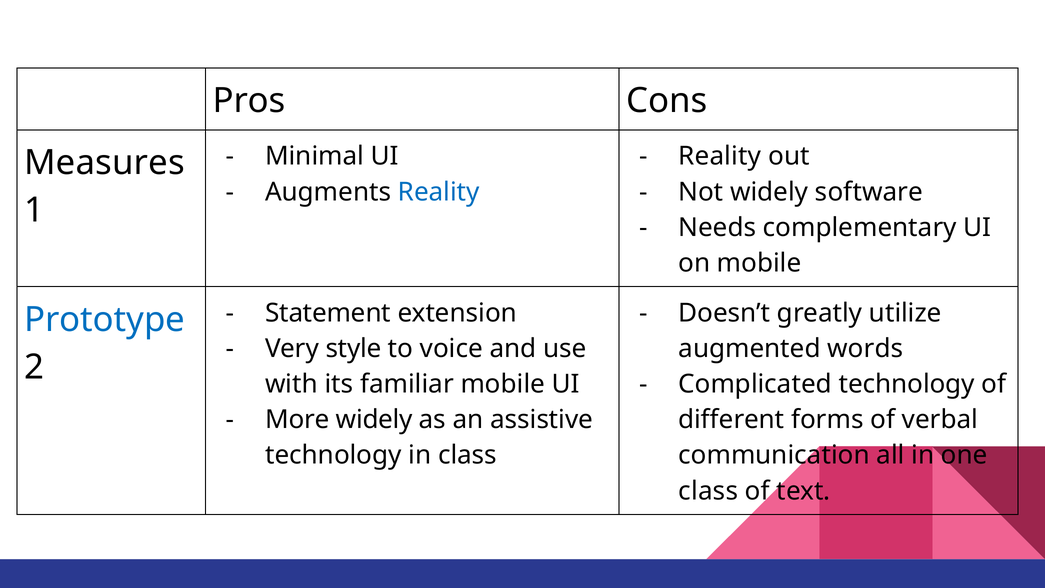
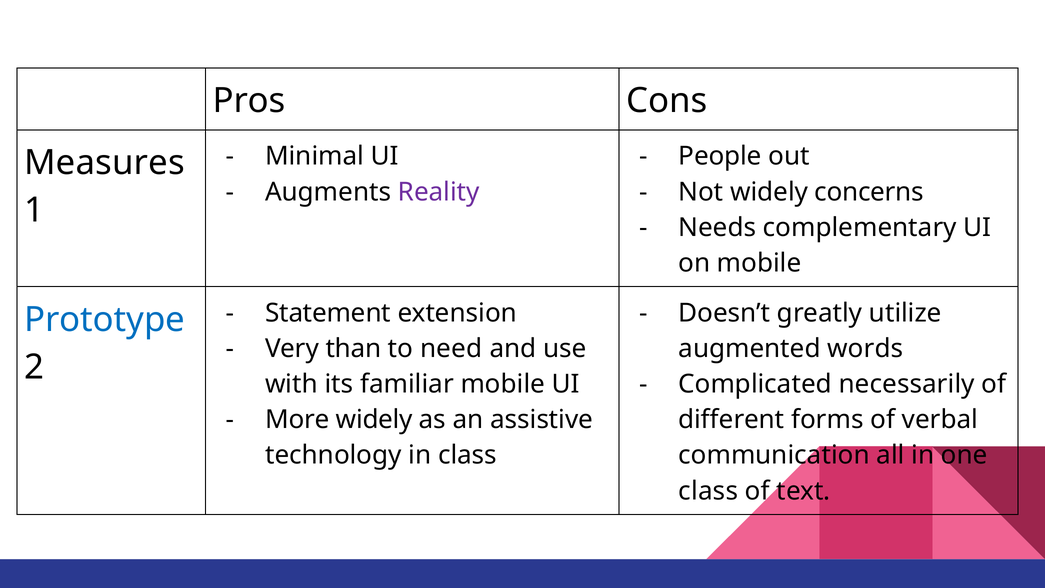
Reality at (720, 156): Reality -> People
Reality at (439, 192) colour: blue -> purple
software: software -> concerns
style: style -> than
voice: voice -> need
Complicated technology: technology -> necessarily
